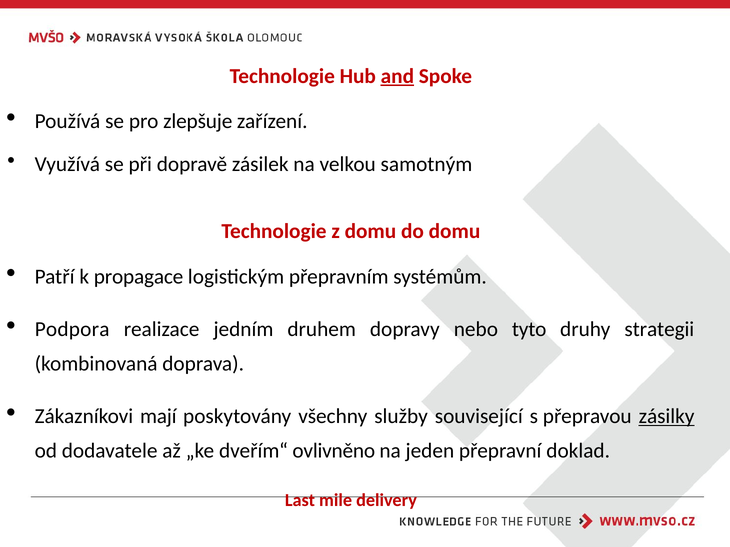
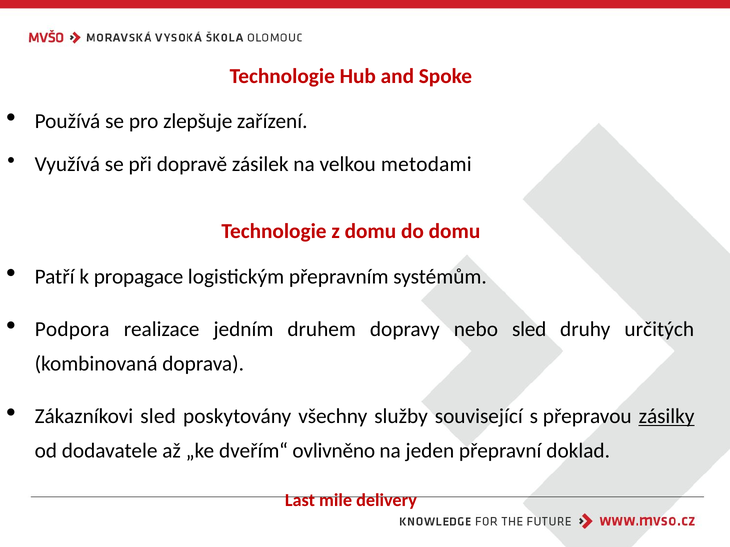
and underline: present -> none
samotným: samotným -> metodami
nebo tyto: tyto -> sled
strategii: strategii -> určitých
Zákazníkovi mají: mají -> sled
